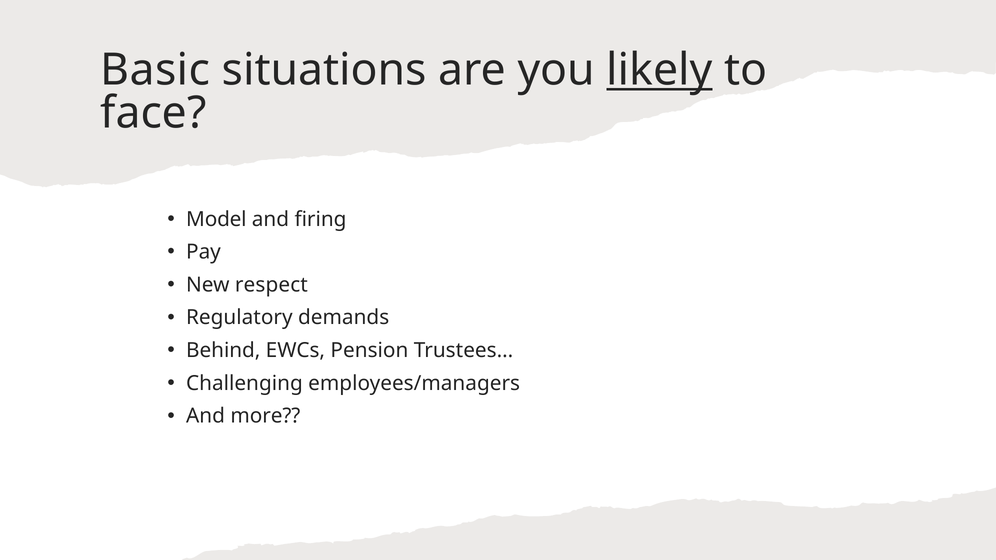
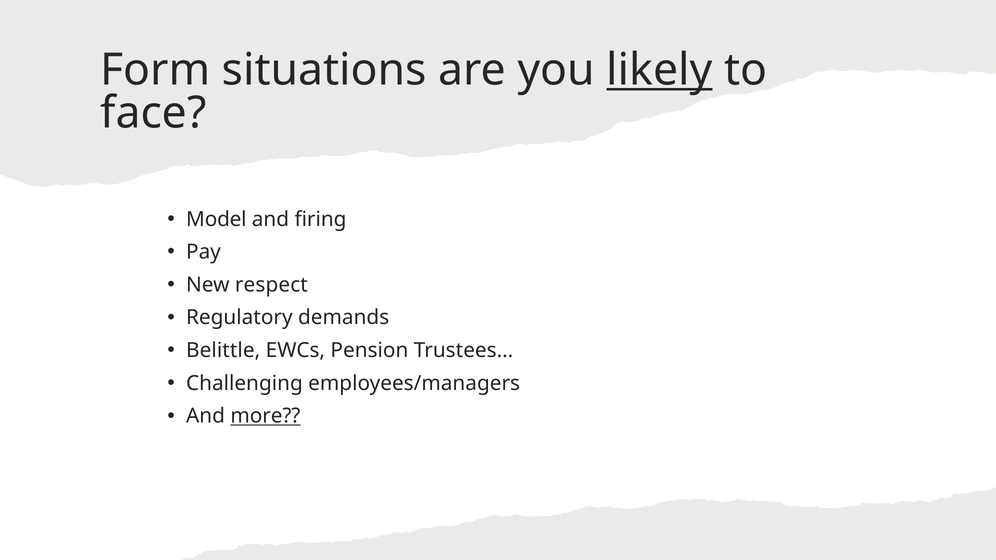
Basic: Basic -> Form
Behind: Behind -> Belittle
more underline: none -> present
